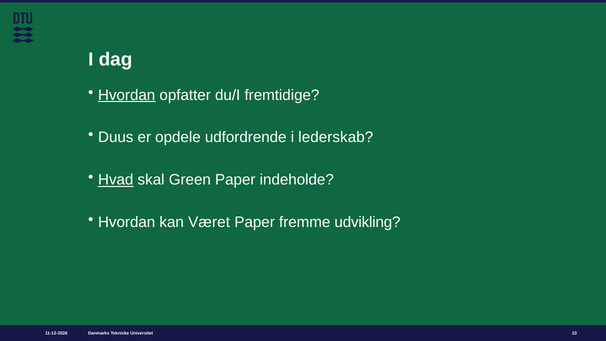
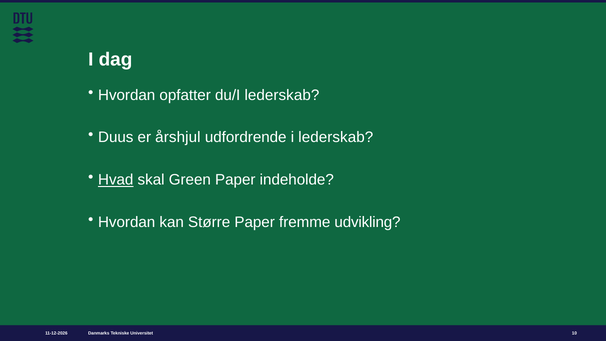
Hvordan at (127, 95) underline: present -> none
du/I fremtidige: fremtidige -> lederskab
opdele: opdele -> årshjul
Været: Været -> Større
